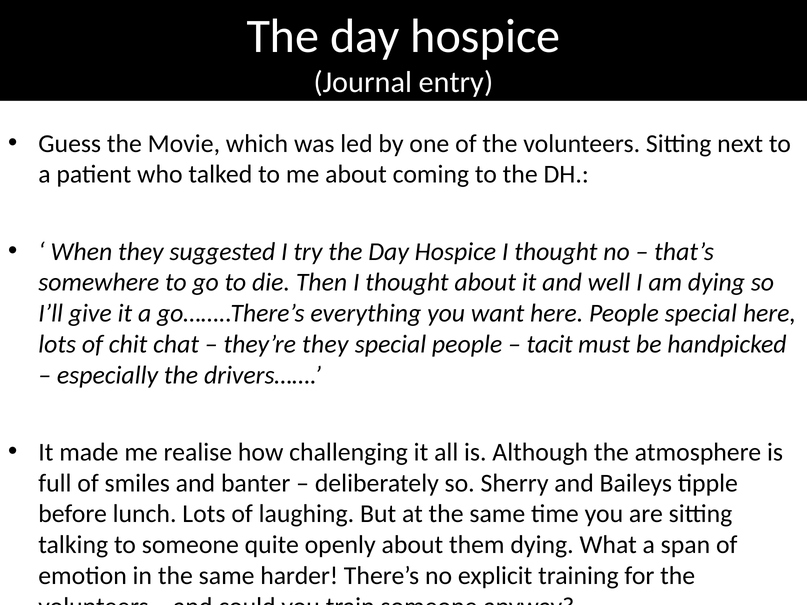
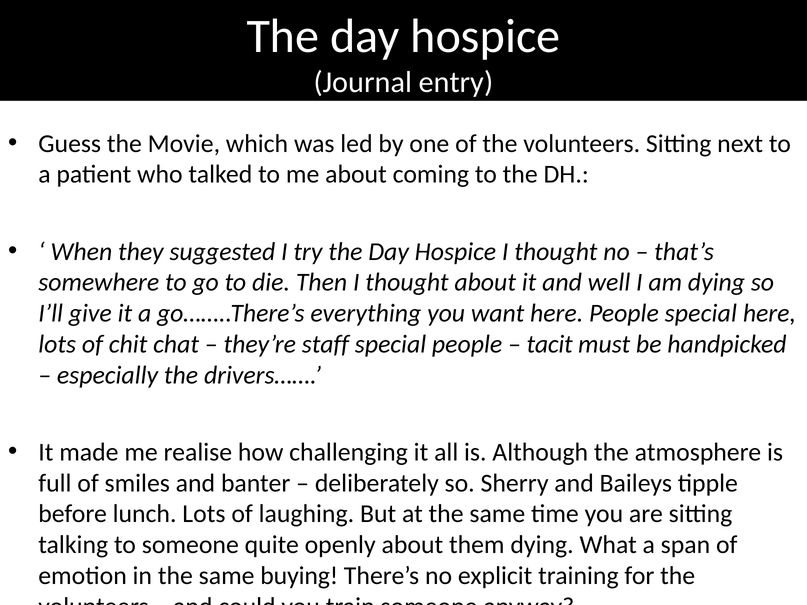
they’re they: they -> staff
harder: harder -> buying
